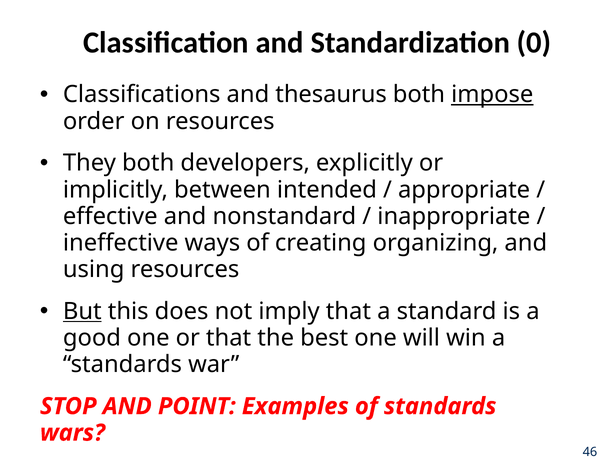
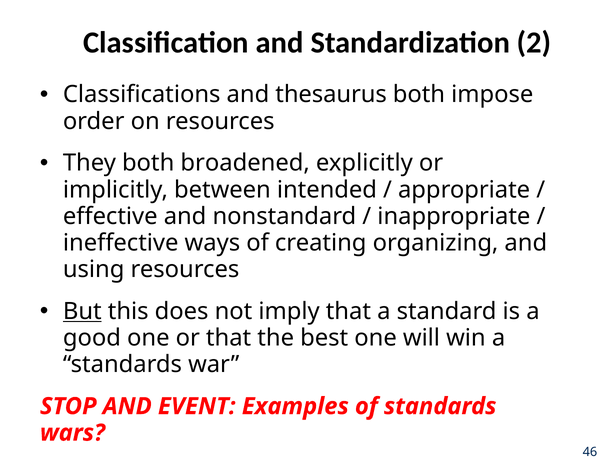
0: 0 -> 2
impose underline: present -> none
developers: developers -> broadened
POINT: POINT -> EVENT
